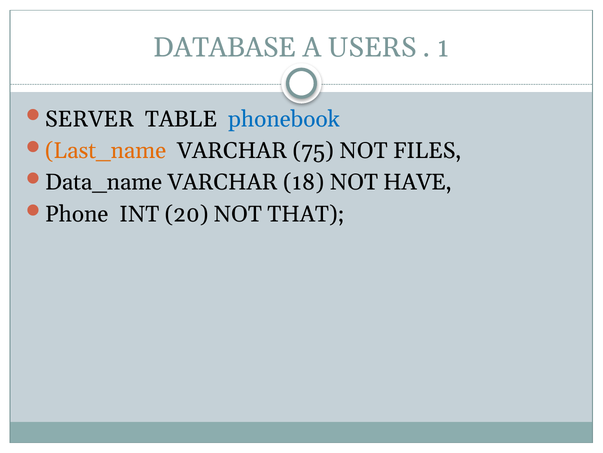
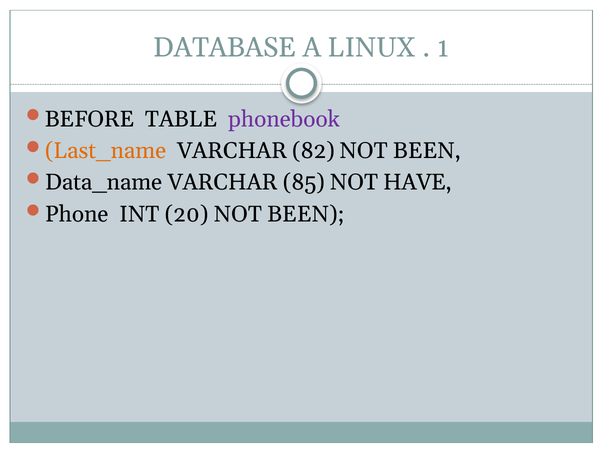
USERS: USERS -> LINUX
SERVER: SERVER -> BEFORE
phonebook colour: blue -> purple
75: 75 -> 82
FILES at (427, 151): FILES -> BEEN
18: 18 -> 85
20 NOT THAT: THAT -> BEEN
